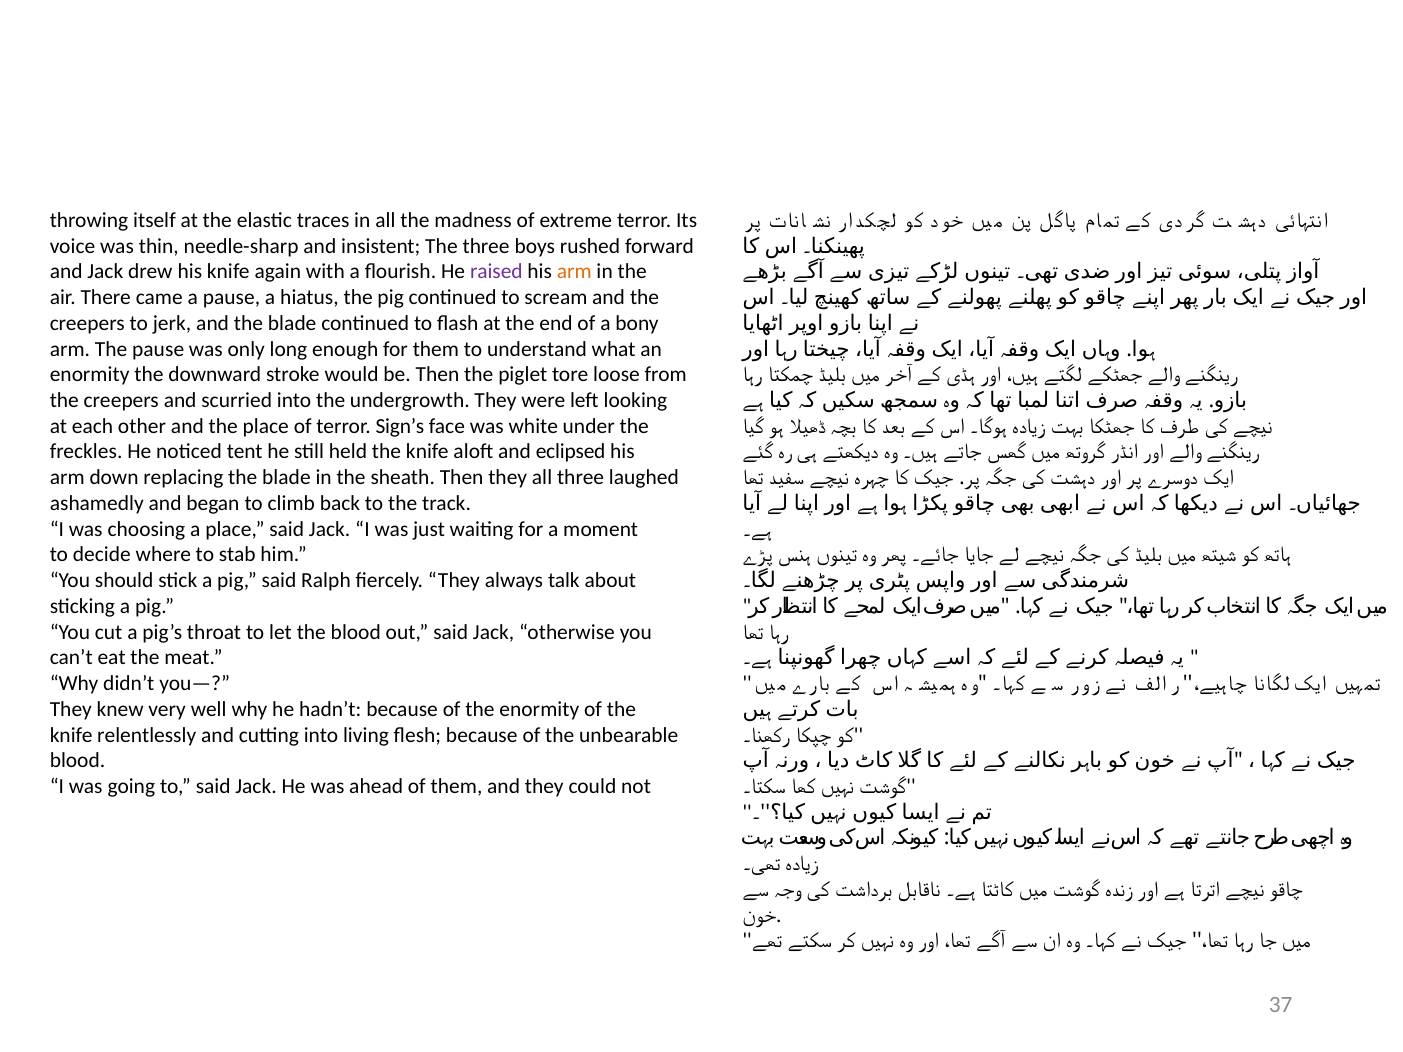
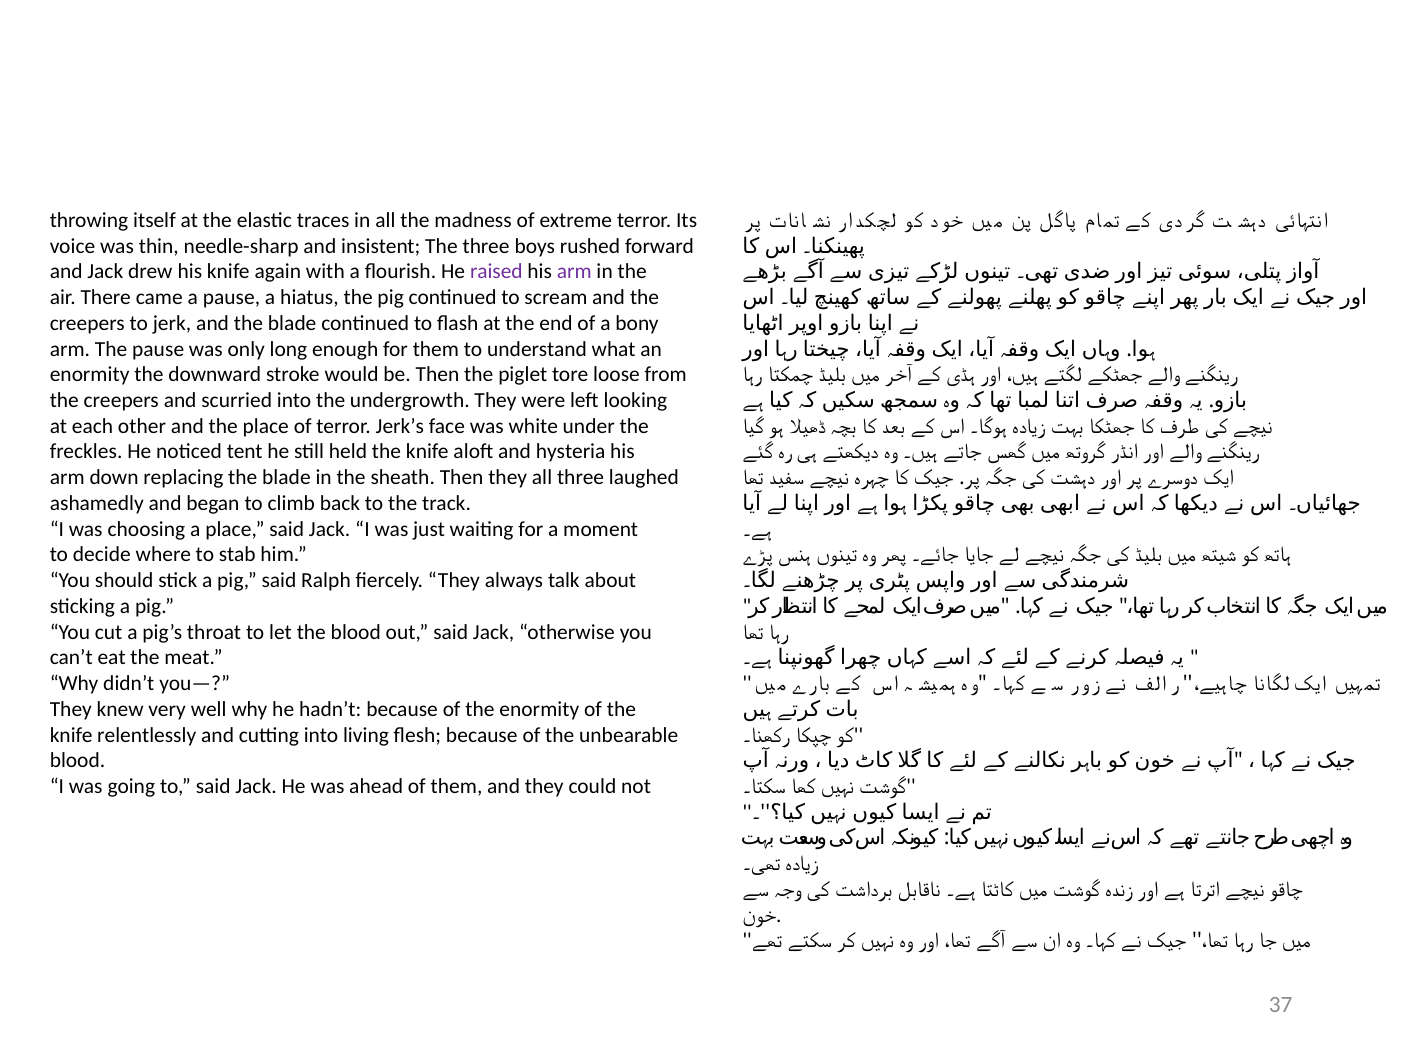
arm at (574, 272) colour: orange -> purple
Sign’s: Sign’s -> Jerk’s
eclipsed: eclipsed -> hysteria
